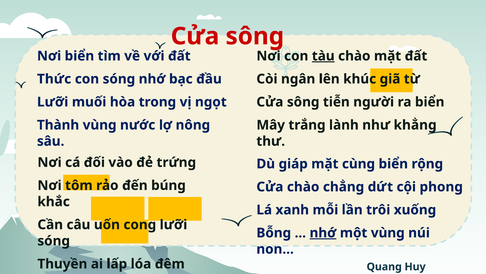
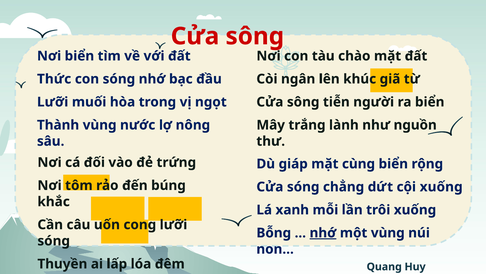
tàu underline: present -> none
khẳng: khẳng -> nguồn
Cửa chào: chào -> sóng
cội phong: phong -> xuống
